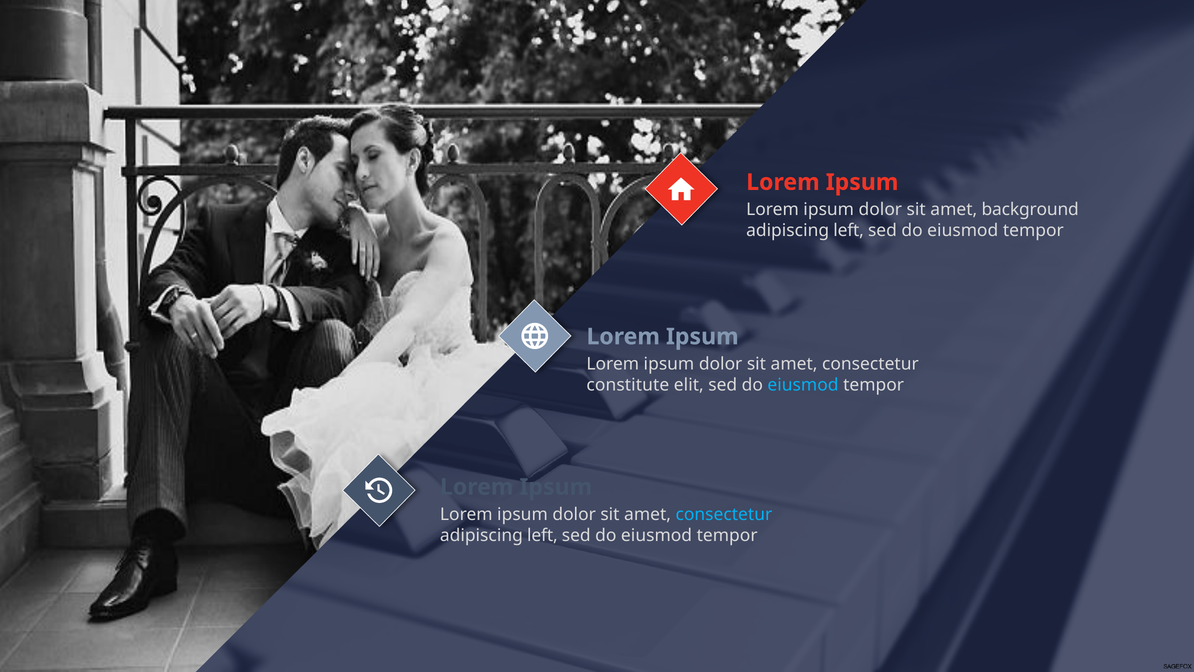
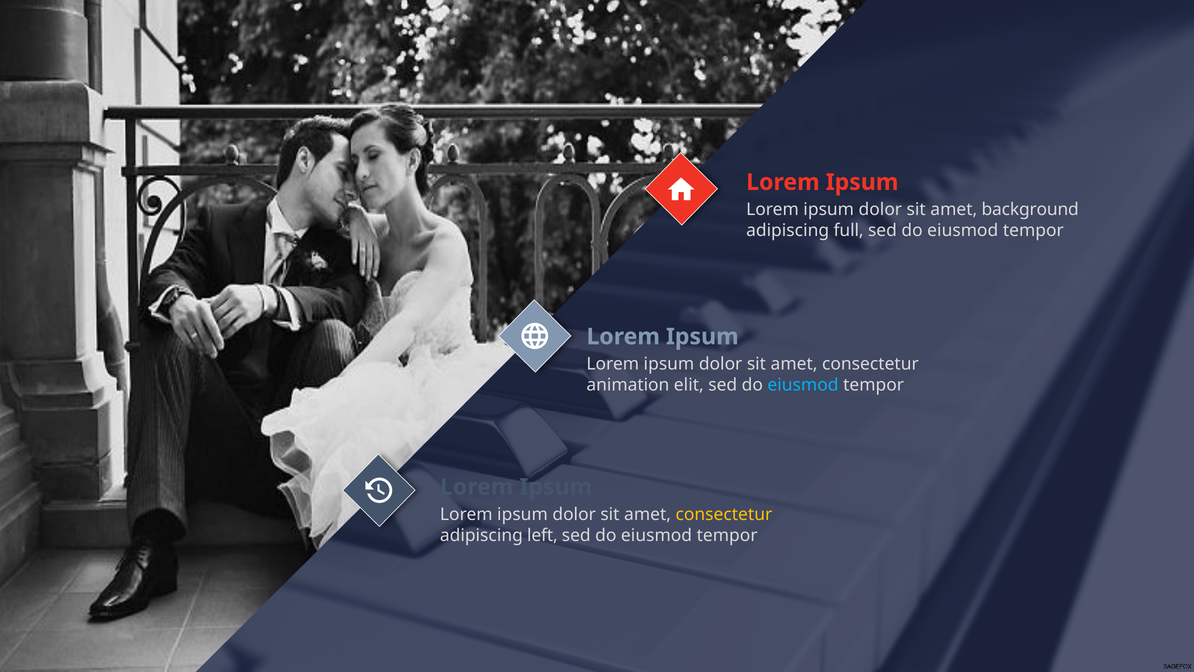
left at (849, 230): left -> full
constitute: constitute -> animation
consectetur at (724, 514) colour: light blue -> yellow
